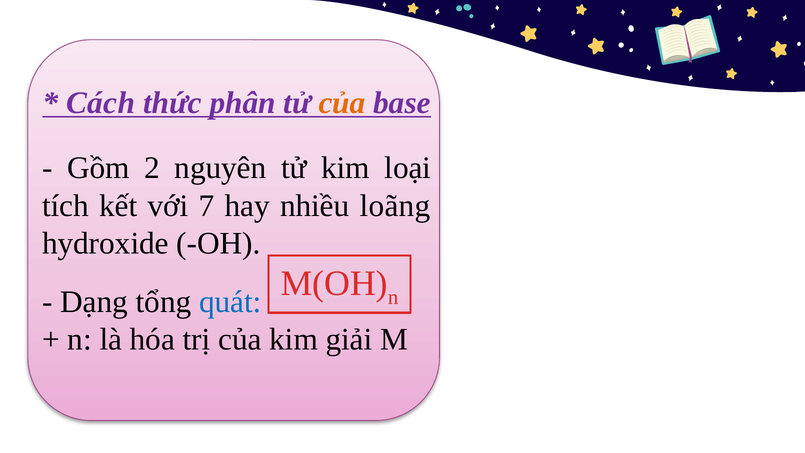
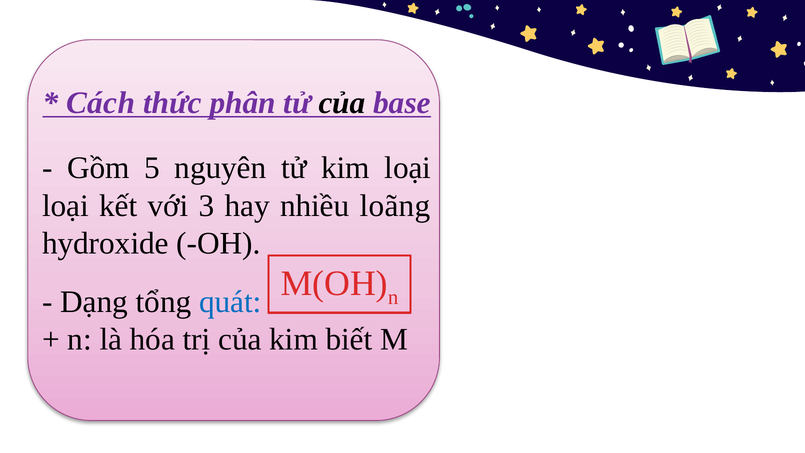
của at (342, 103) colour: orange -> black
2: 2 -> 5
tích at (65, 206): tích -> loại
7: 7 -> 3
giải: giải -> biết
